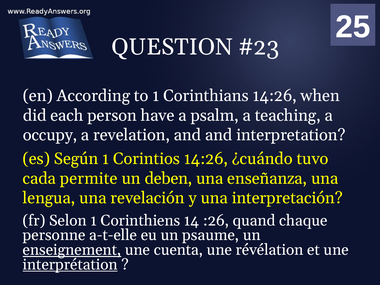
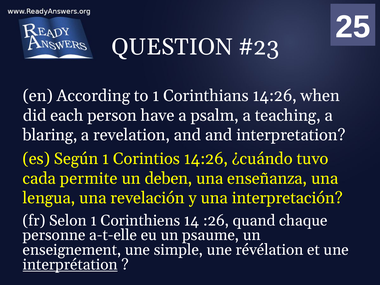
occupy: occupy -> blaring
enseignement underline: present -> none
cuenta: cuenta -> simple
